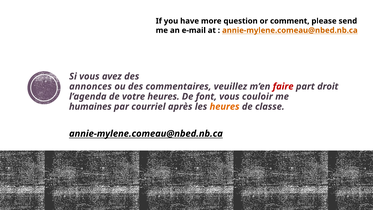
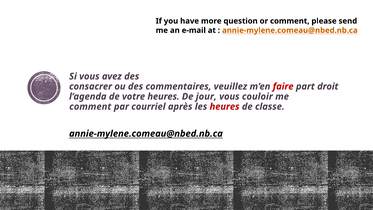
annonces: annonces -> consacrer
font: font -> jour
humaines at (90, 107): humaines -> comment
heures at (225, 107) colour: orange -> red
